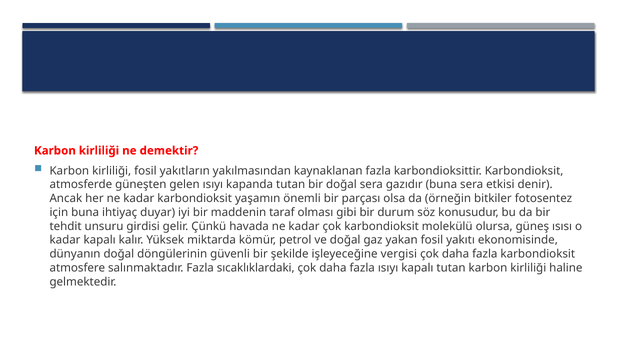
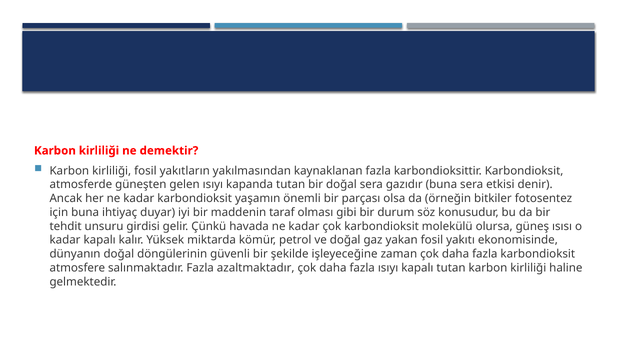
vergisi: vergisi -> zaman
sıcaklıklardaki: sıcaklıklardaki -> azaltmaktadır
